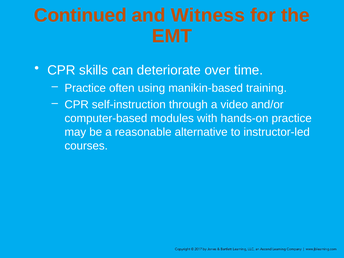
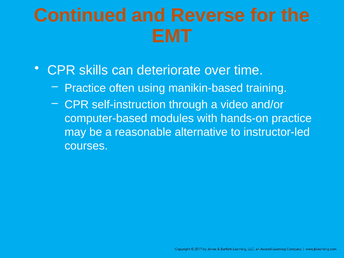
Witness: Witness -> Reverse
